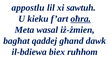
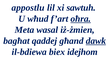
kieku: kieku -> wħud
dawk underline: none -> present
ruħhom: ruħhom -> idejhom
